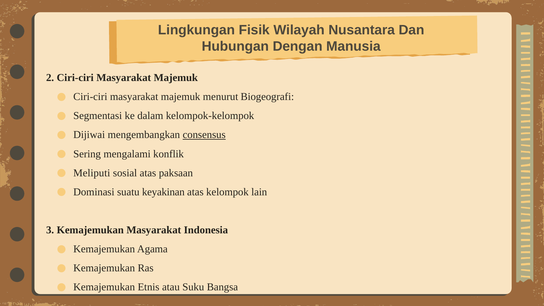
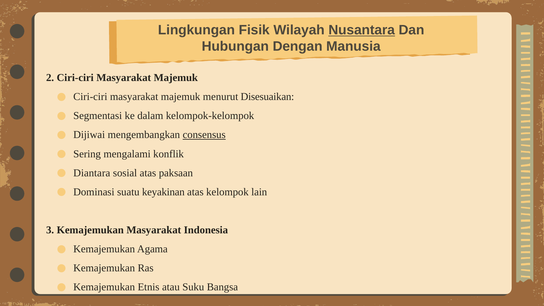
Nusantara underline: none -> present
Biogeografi: Biogeografi -> Disesuaikan
Meliputi: Meliputi -> Diantara
